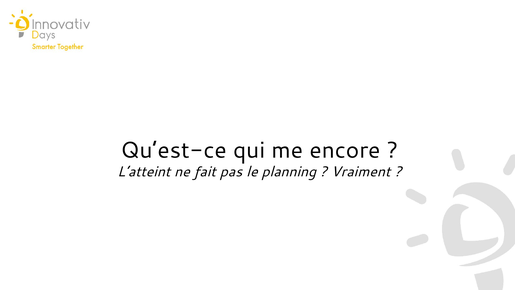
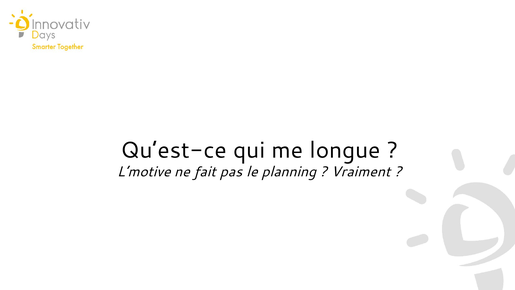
encore: encore -> longue
L’atteint: L’atteint -> L’motive
